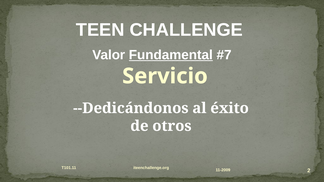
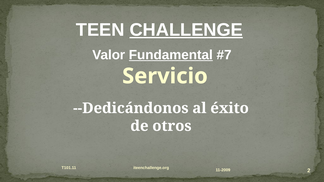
CHALLENGE underline: none -> present
